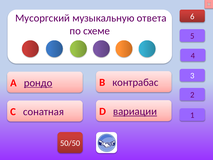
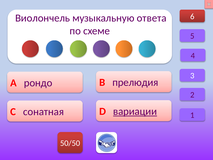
Мусоргский: Мусоргский -> Виолончель
контрабас: контрабас -> прелюдия
рондо underline: present -> none
